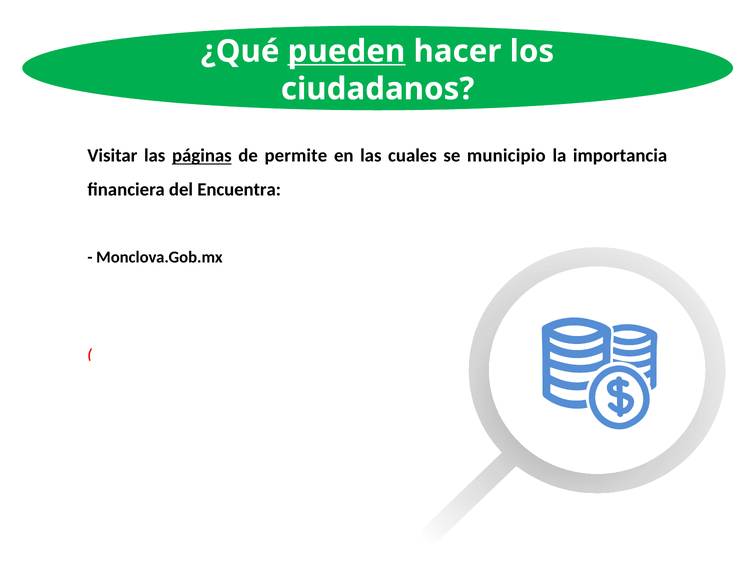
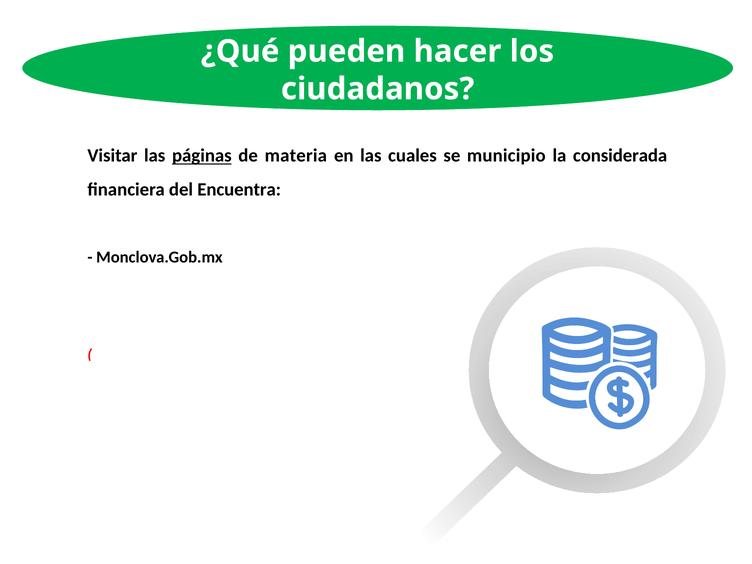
pueden underline: present -> none
permite: permite -> materia
importancia: importancia -> considerada
